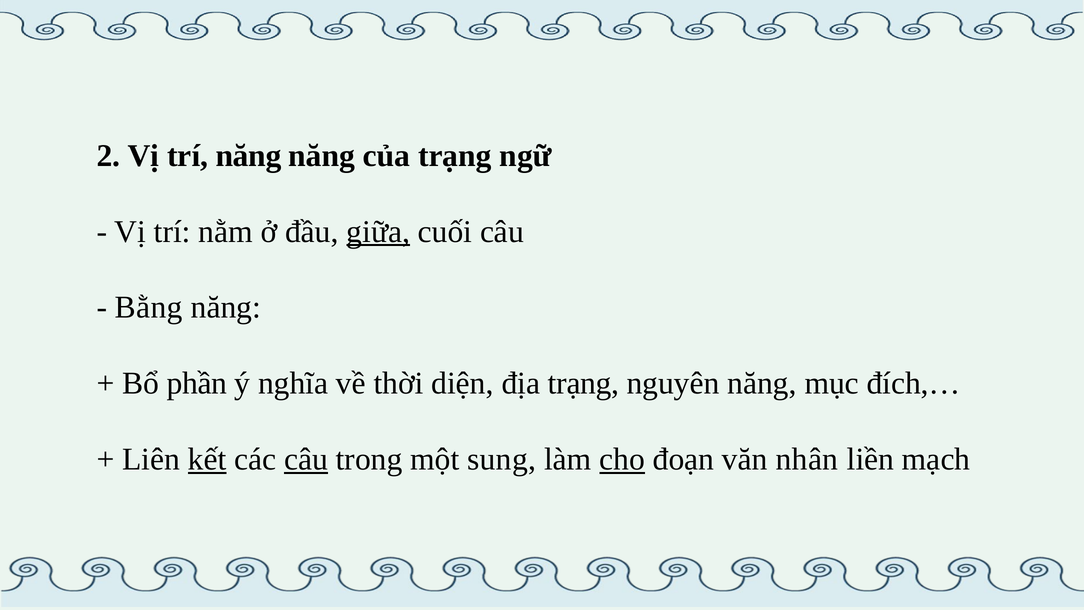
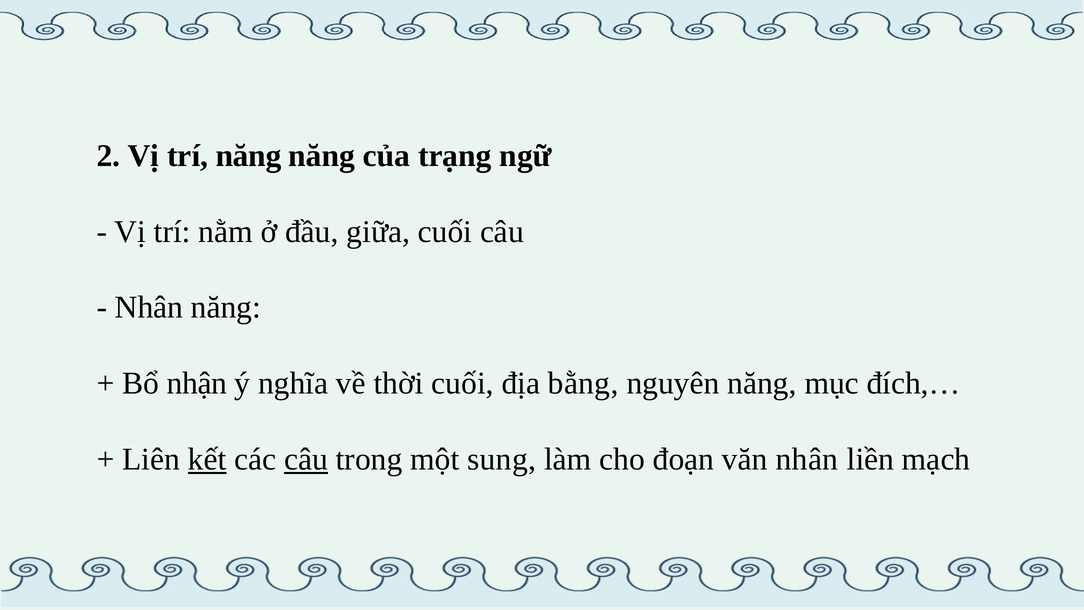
giữa underline: present -> none
Bằng at (149, 307): Bằng -> Nhân
phần: phần -> nhận
thời diện: diện -> cuối
địa trạng: trạng -> bằng
cho underline: present -> none
